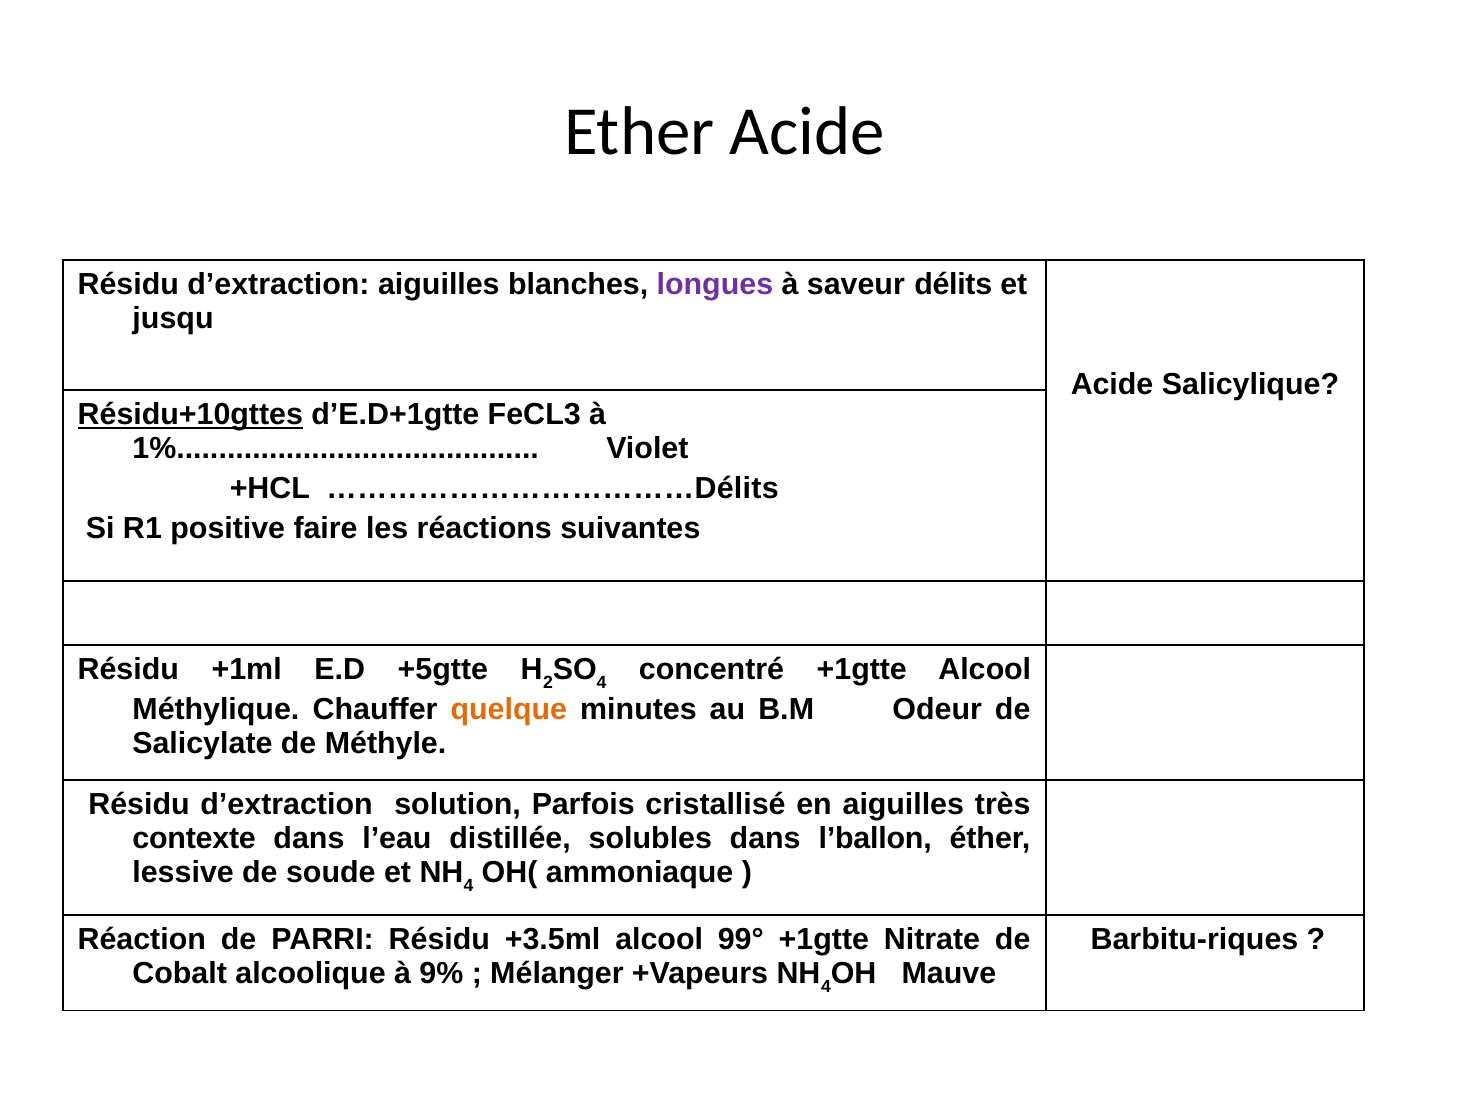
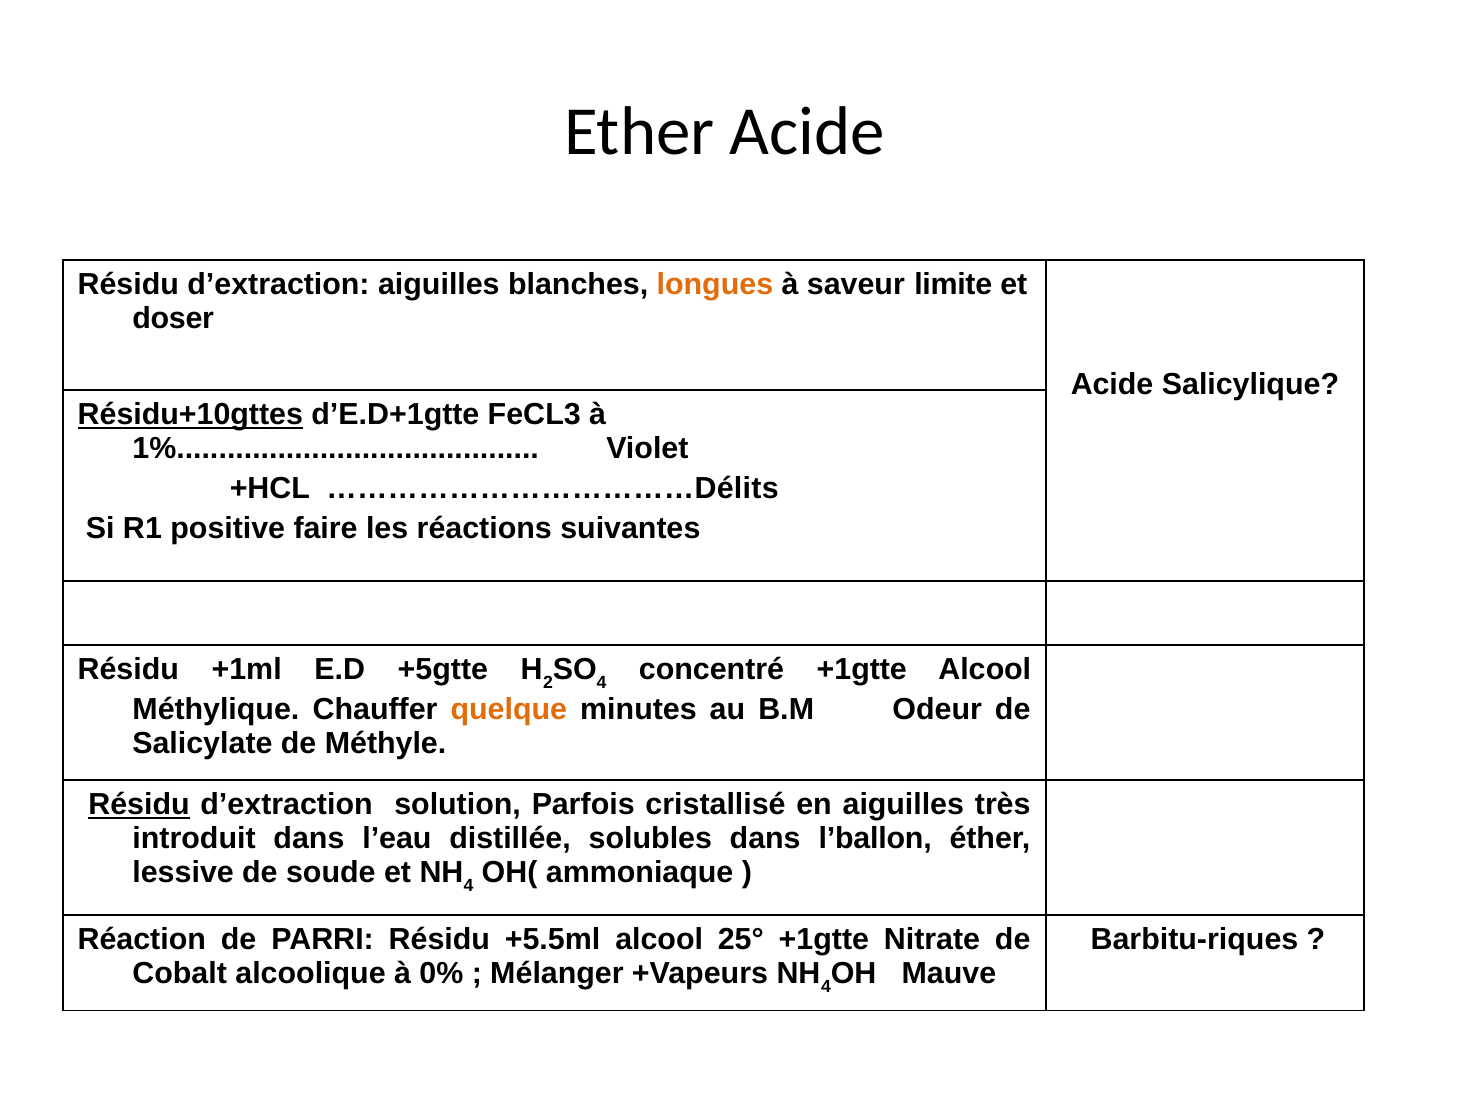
longues colour: purple -> orange
délits: délits -> limite
jusqu: jusqu -> doser
Résidu at (139, 805) underline: none -> present
contexte: contexte -> introduit
+3.5ml: +3.5ml -> +5.5ml
99°: 99° -> 25°
9%: 9% -> 0%
